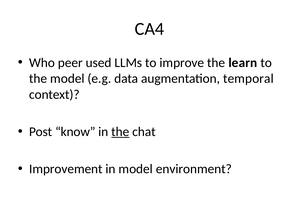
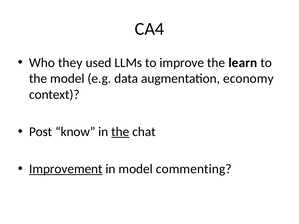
peer: peer -> they
temporal: temporal -> economy
Improvement underline: none -> present
environment: environment -> commenting
